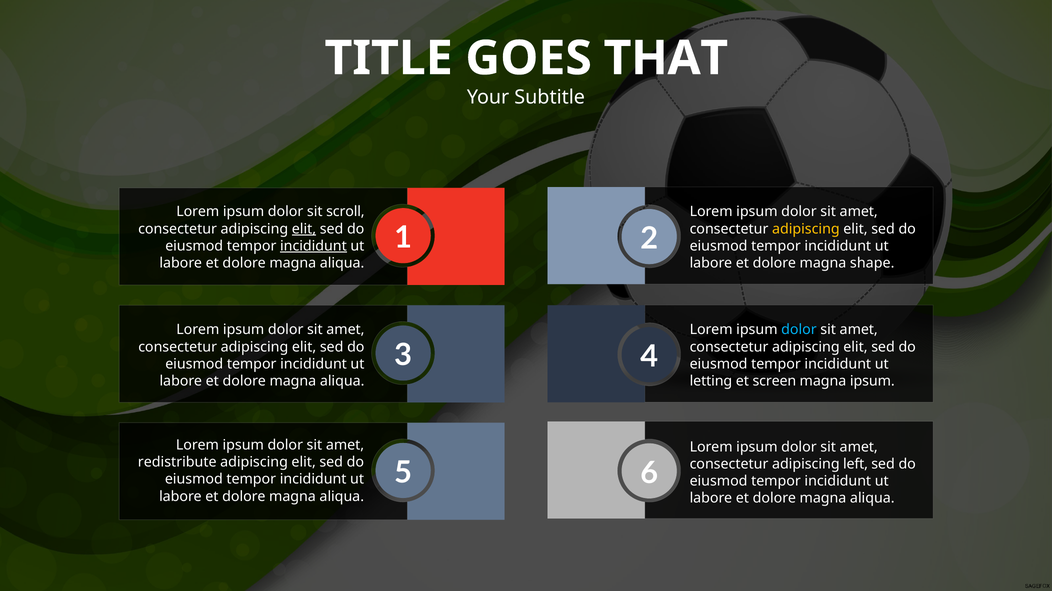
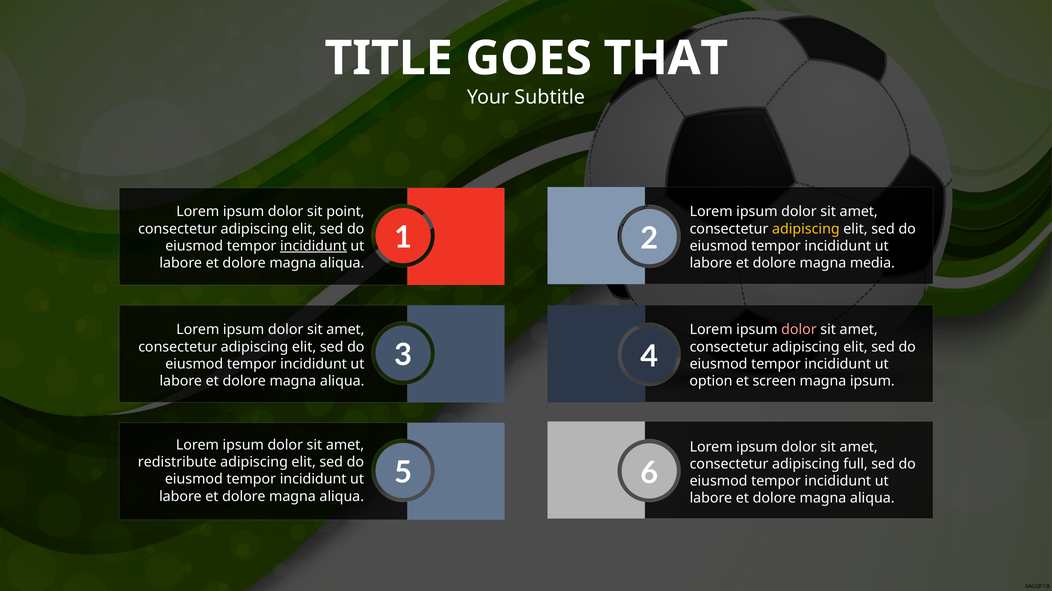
scroll: scroll -> point
elit at (304, 229) underline: present -> none
shape: shape -> media
dolor at (799, 330) colour: light blue -> pink
letting: letting -> option
left: left -> full
